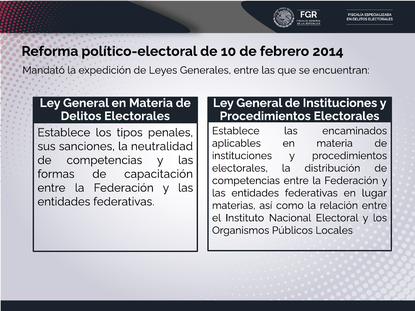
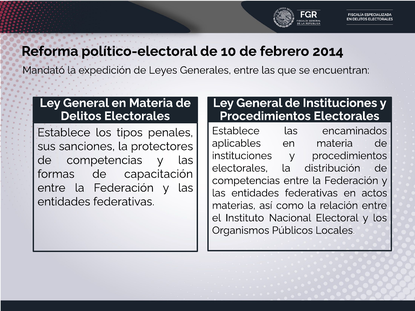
neutralidad: neutralidad -> protectores
lugar: lugar -> actos
